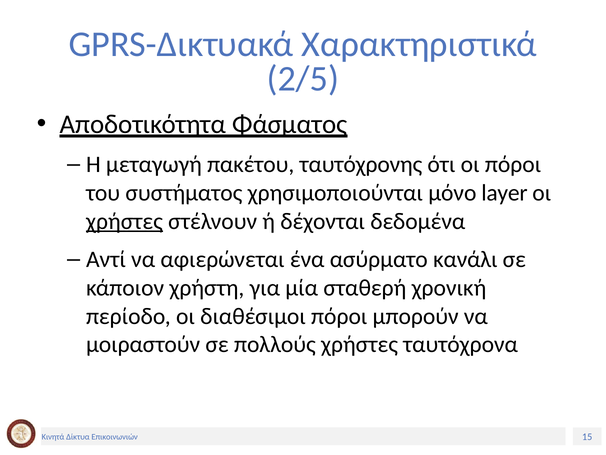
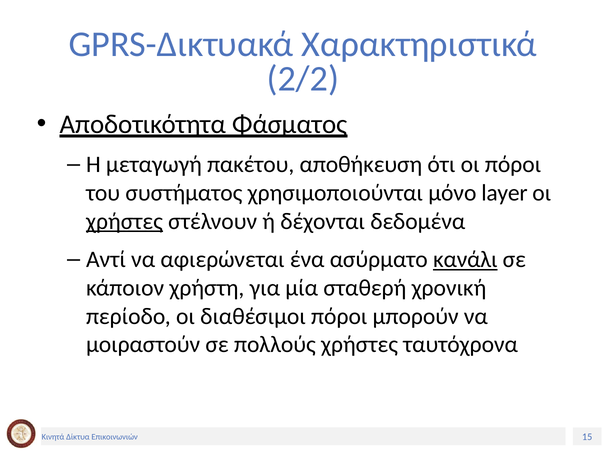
2/5: 2/5 -> 2/2
ταυτόχρονης: ταυτόχρονης -> αποθήκευση
κανάλι underline: none -> present
